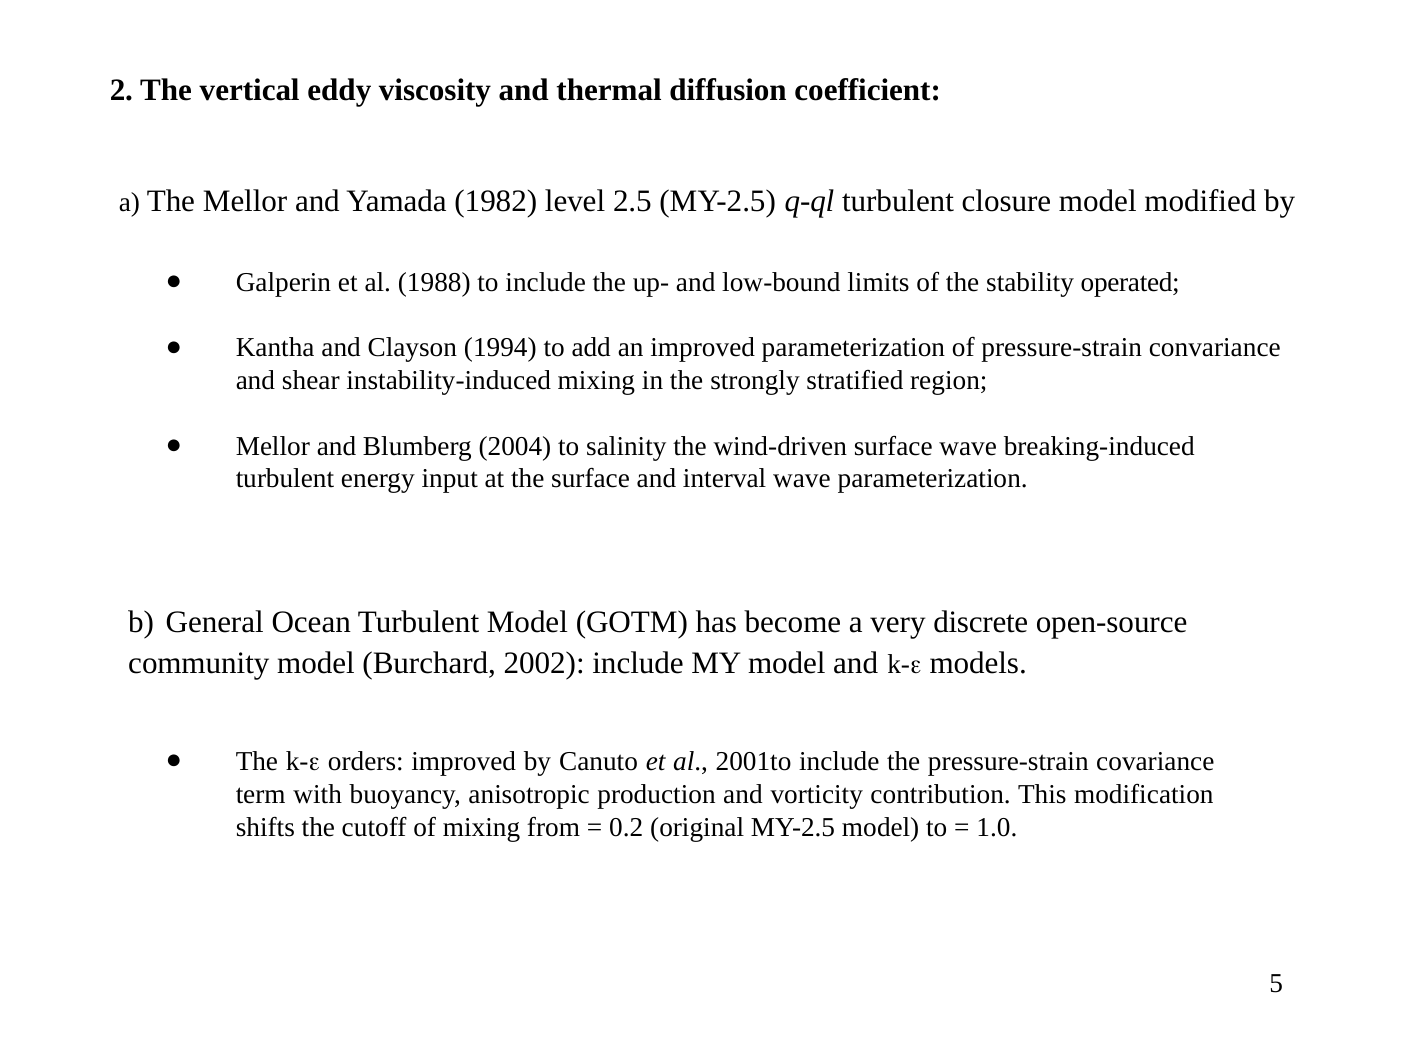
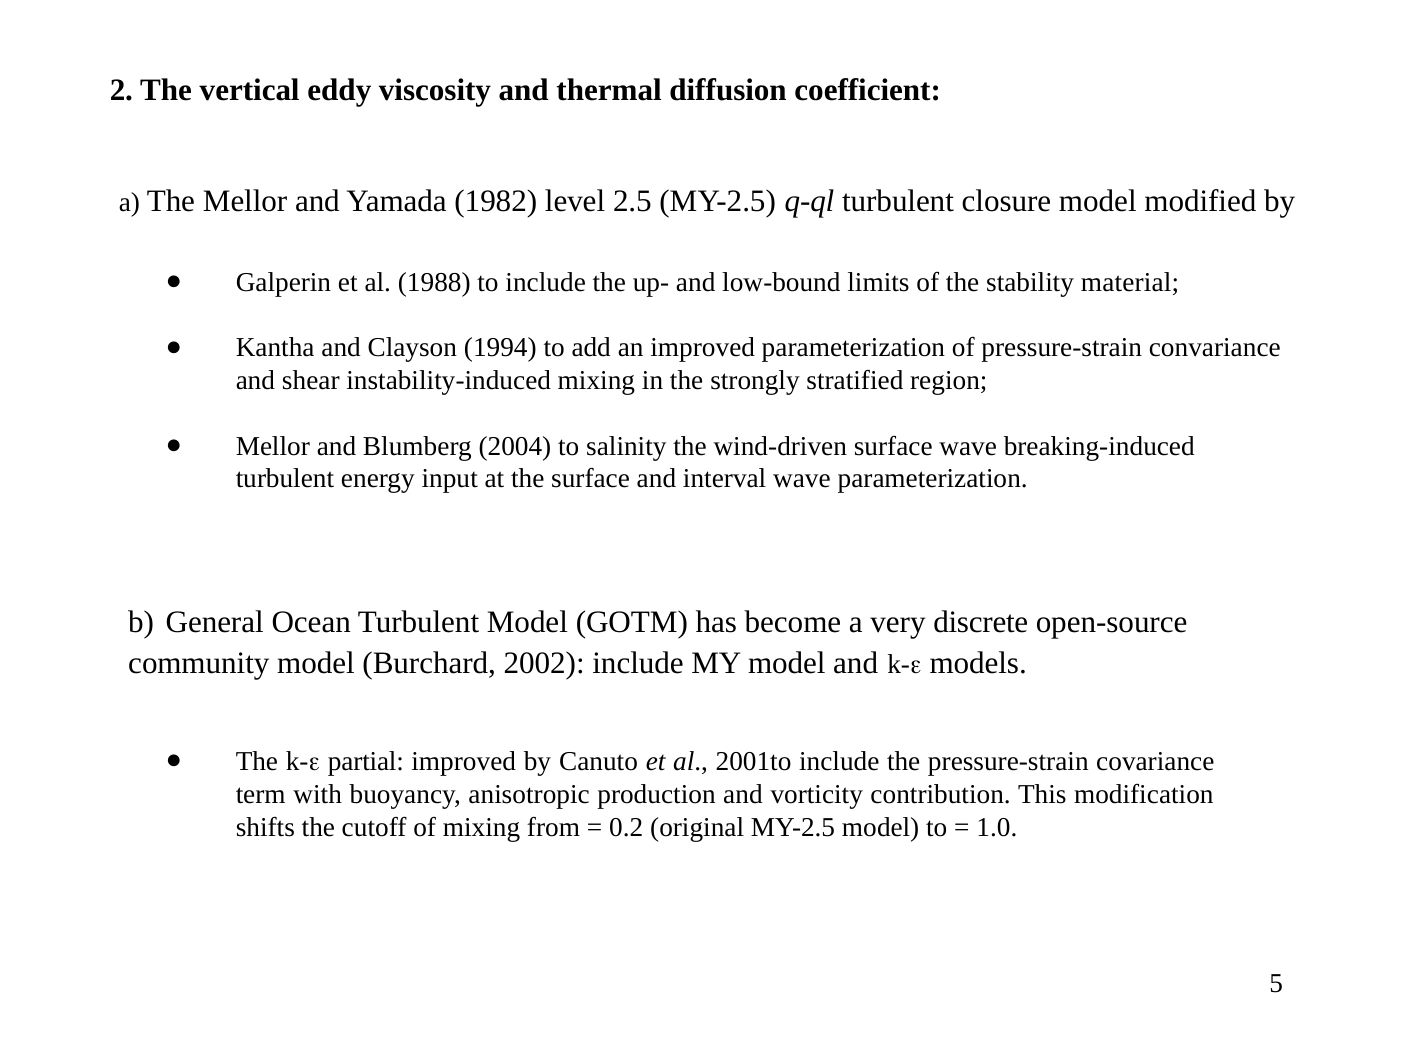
operated: operated -> material
orders: orders -> partial
